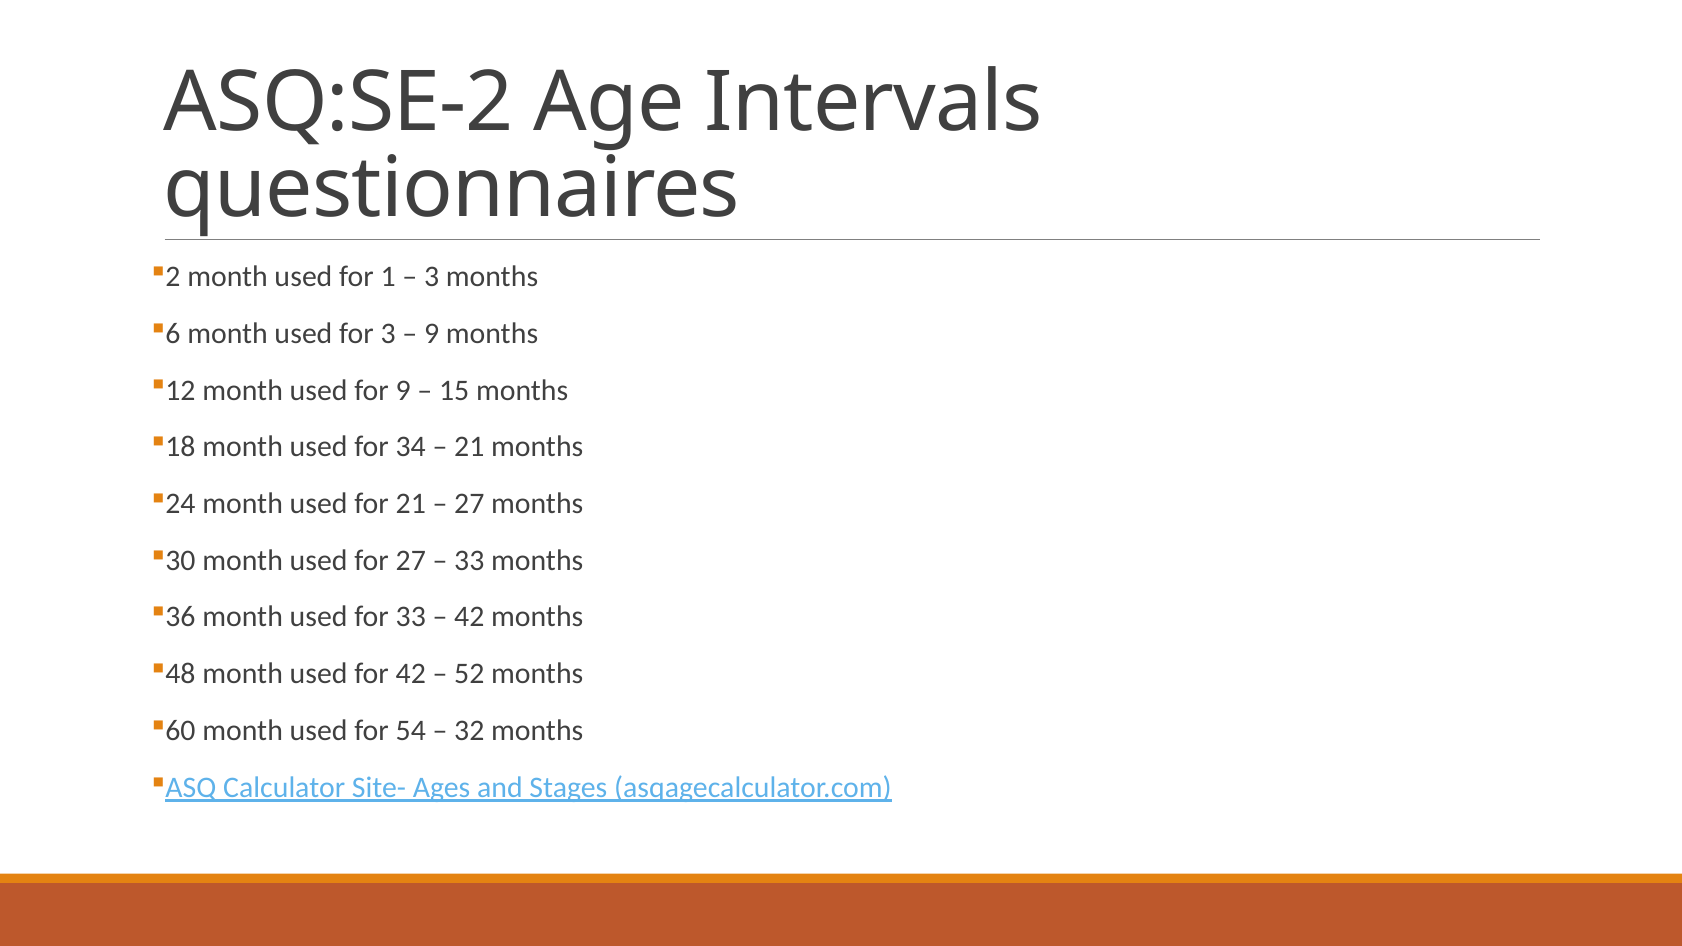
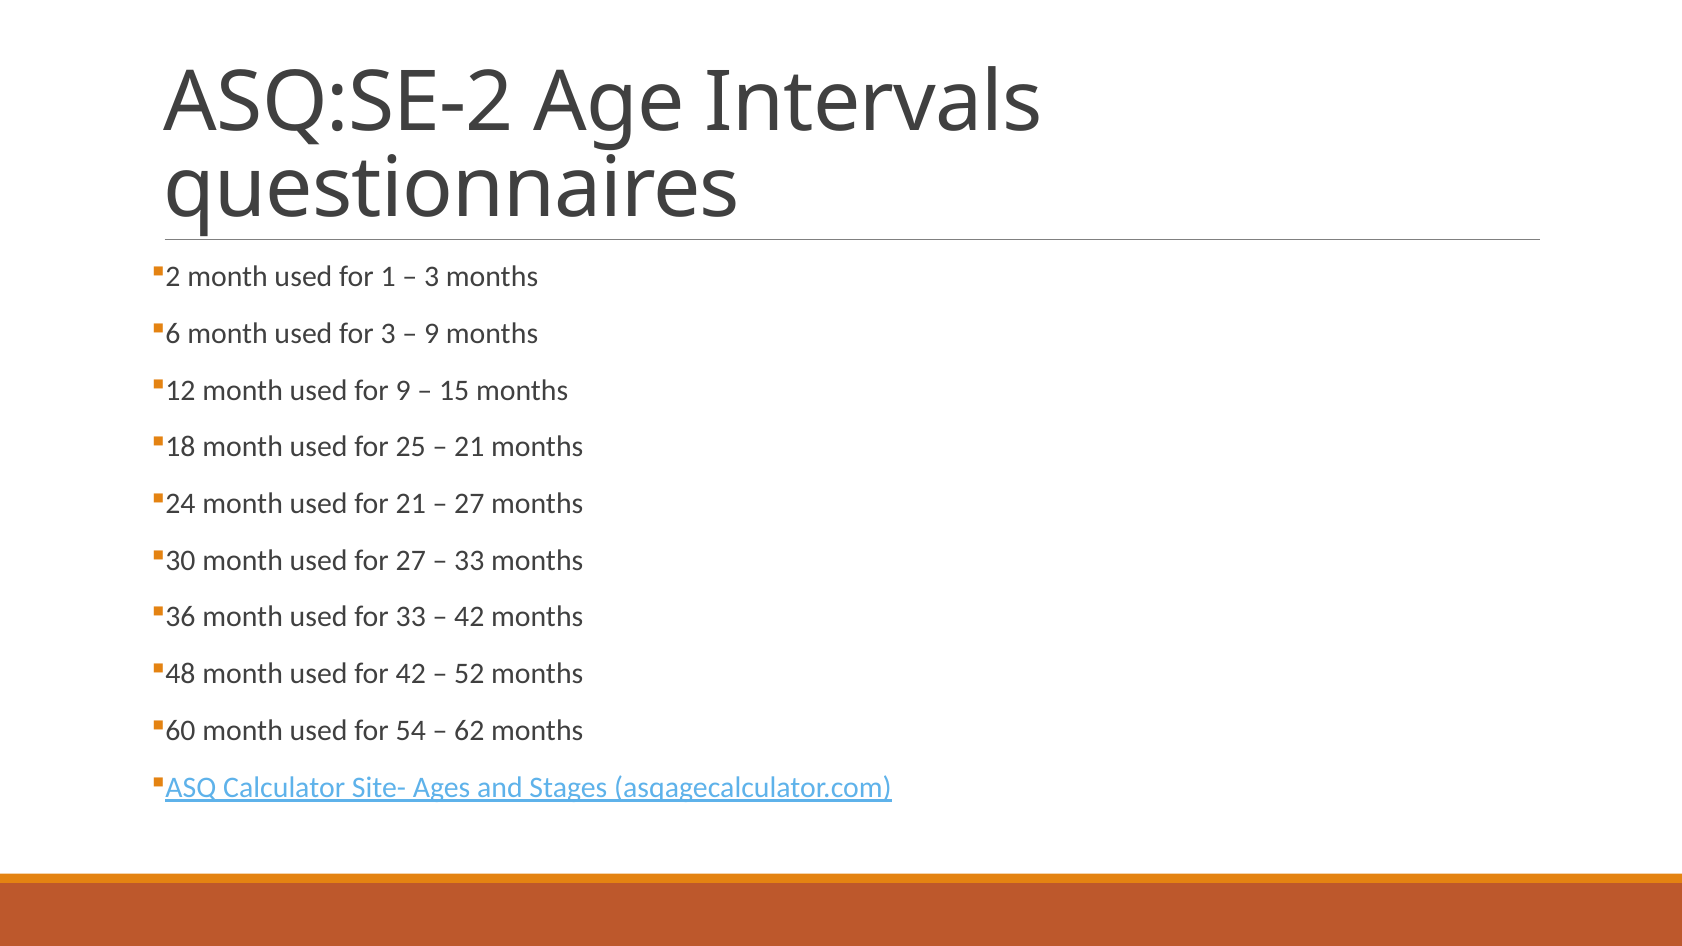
34: 34 -> 25
32: 32 -> 62
